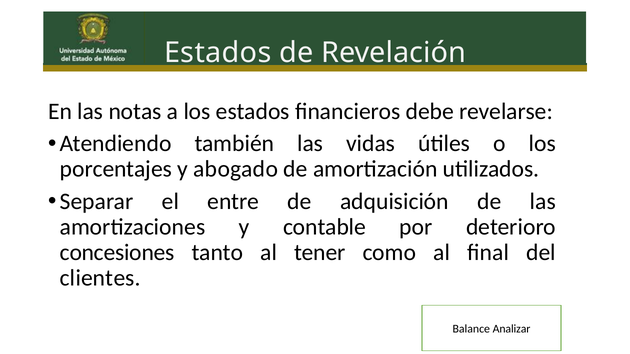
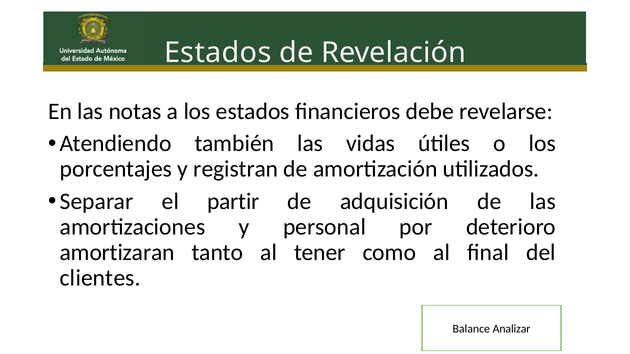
abogado: abogado -> registran
entre: entre -> partir
contable: contable -> personal
concesiones: concesiones -> amortizaran
